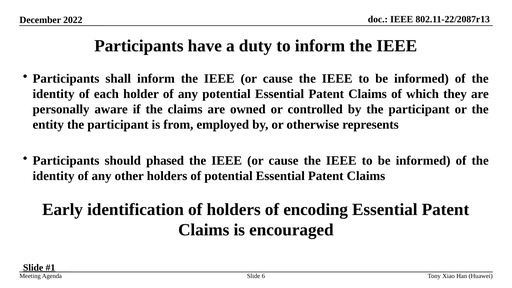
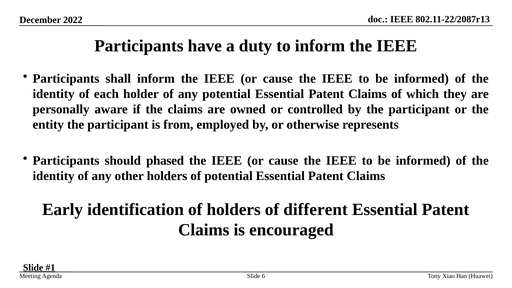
encoding: encoding -> different
